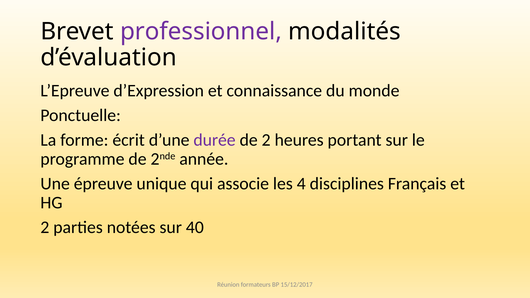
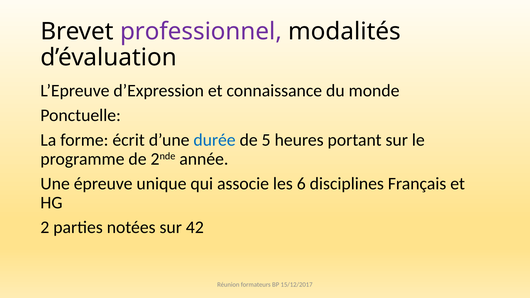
durée colour: purple -> blue
de 2: 2 -> 5
4: 4 -> 6
40: 40 -> 42
